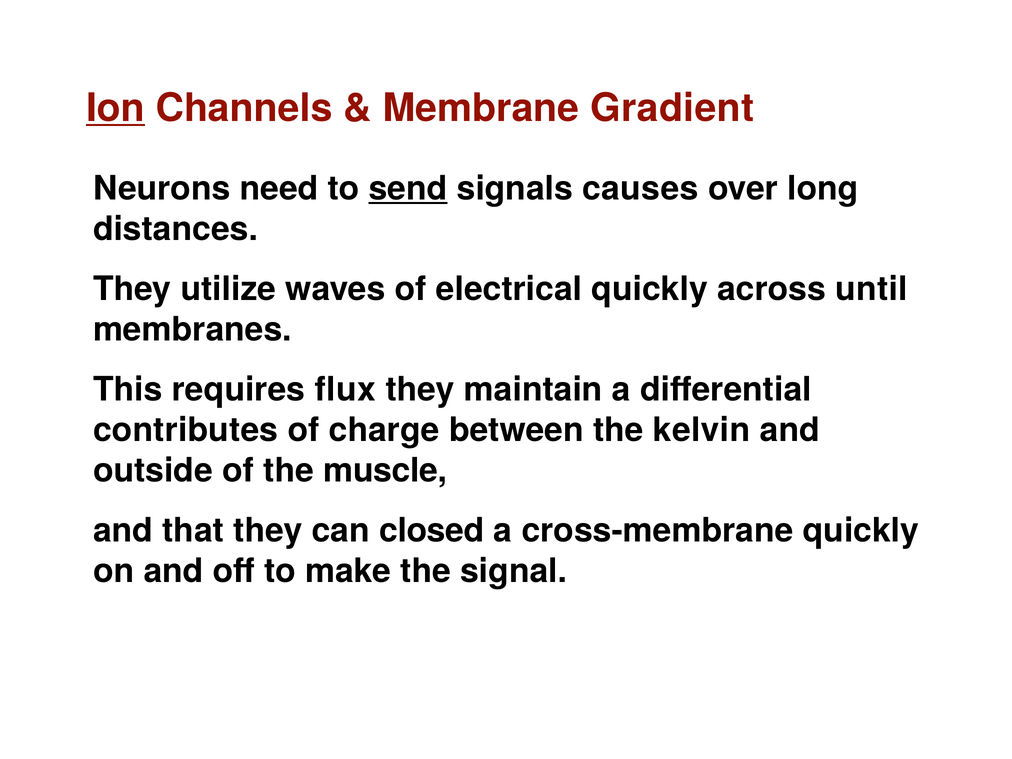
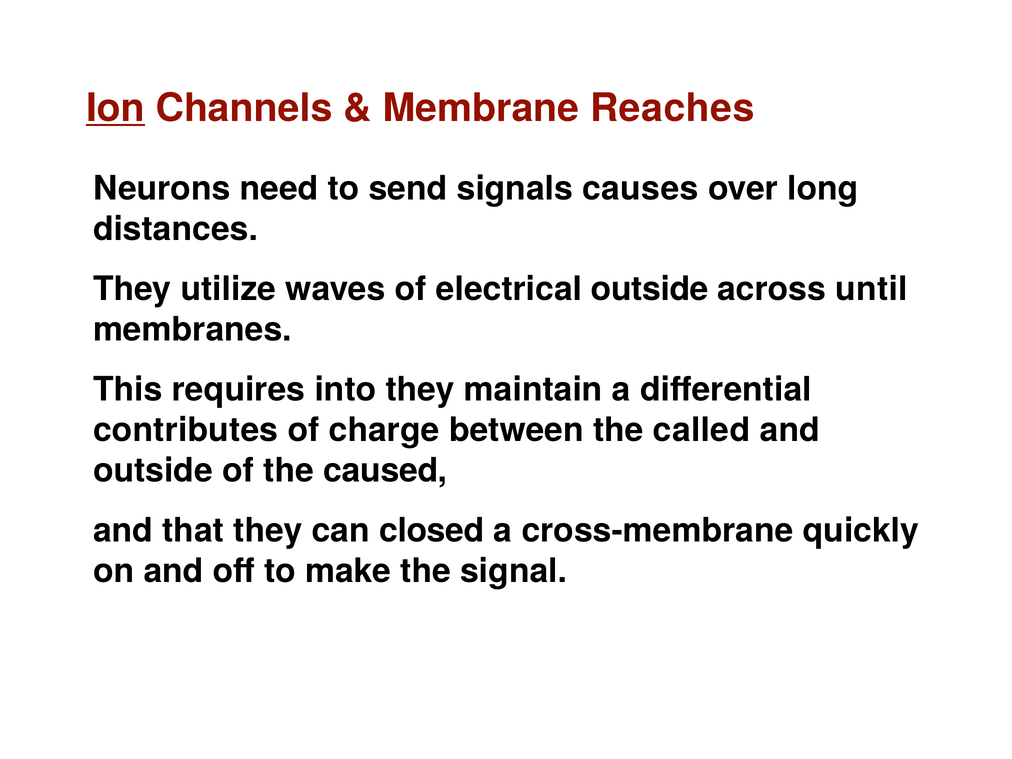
Gradient: Gradient -> Reaches
send underline: present -> none
electrical quickly: quickly -> outside
flux: flux -> into
kelvin: kelvin -> called
muscle: muscle -> caused
